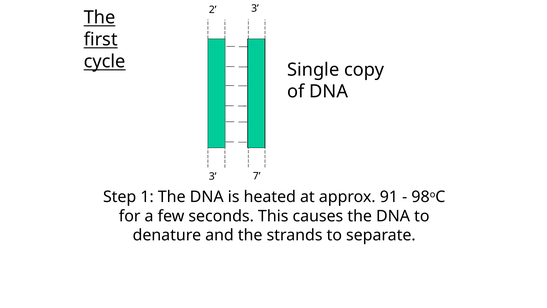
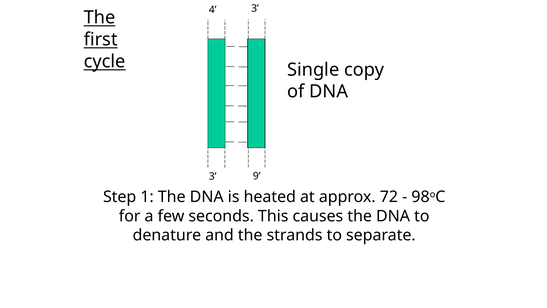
2: 2 -> 4
7: 7 -> 9
91: 91 -> 72
